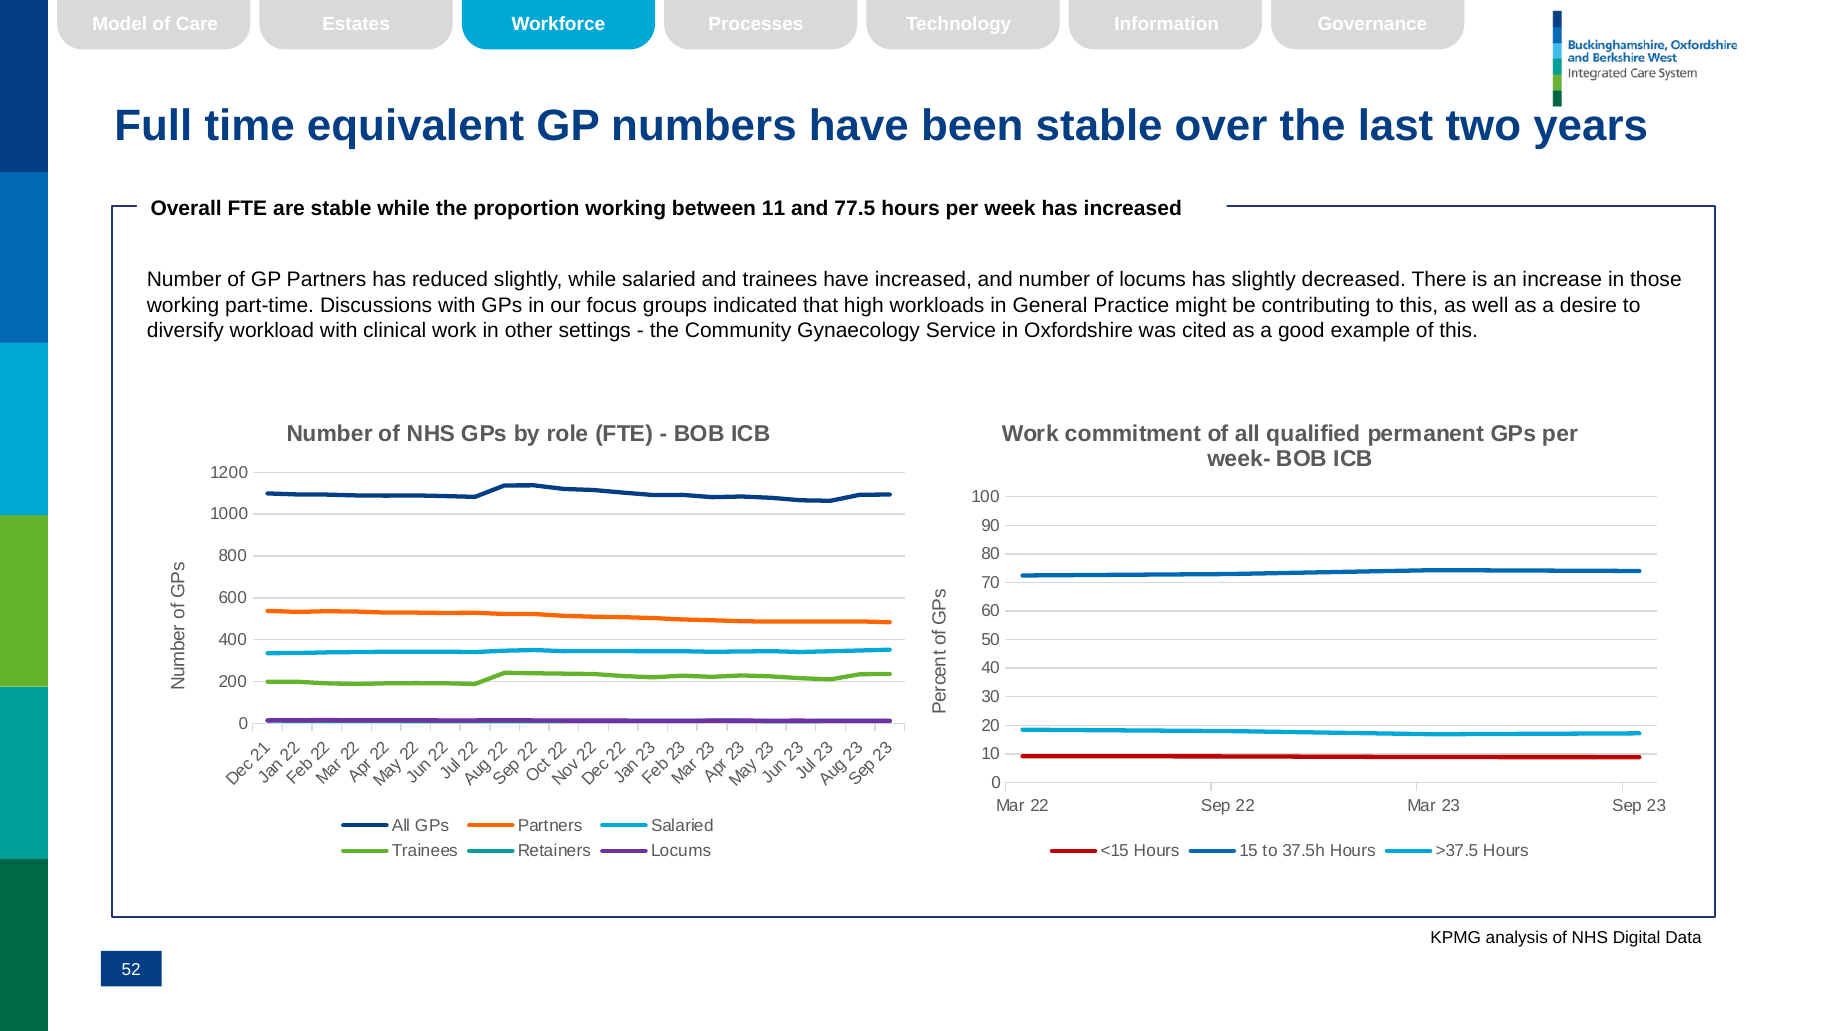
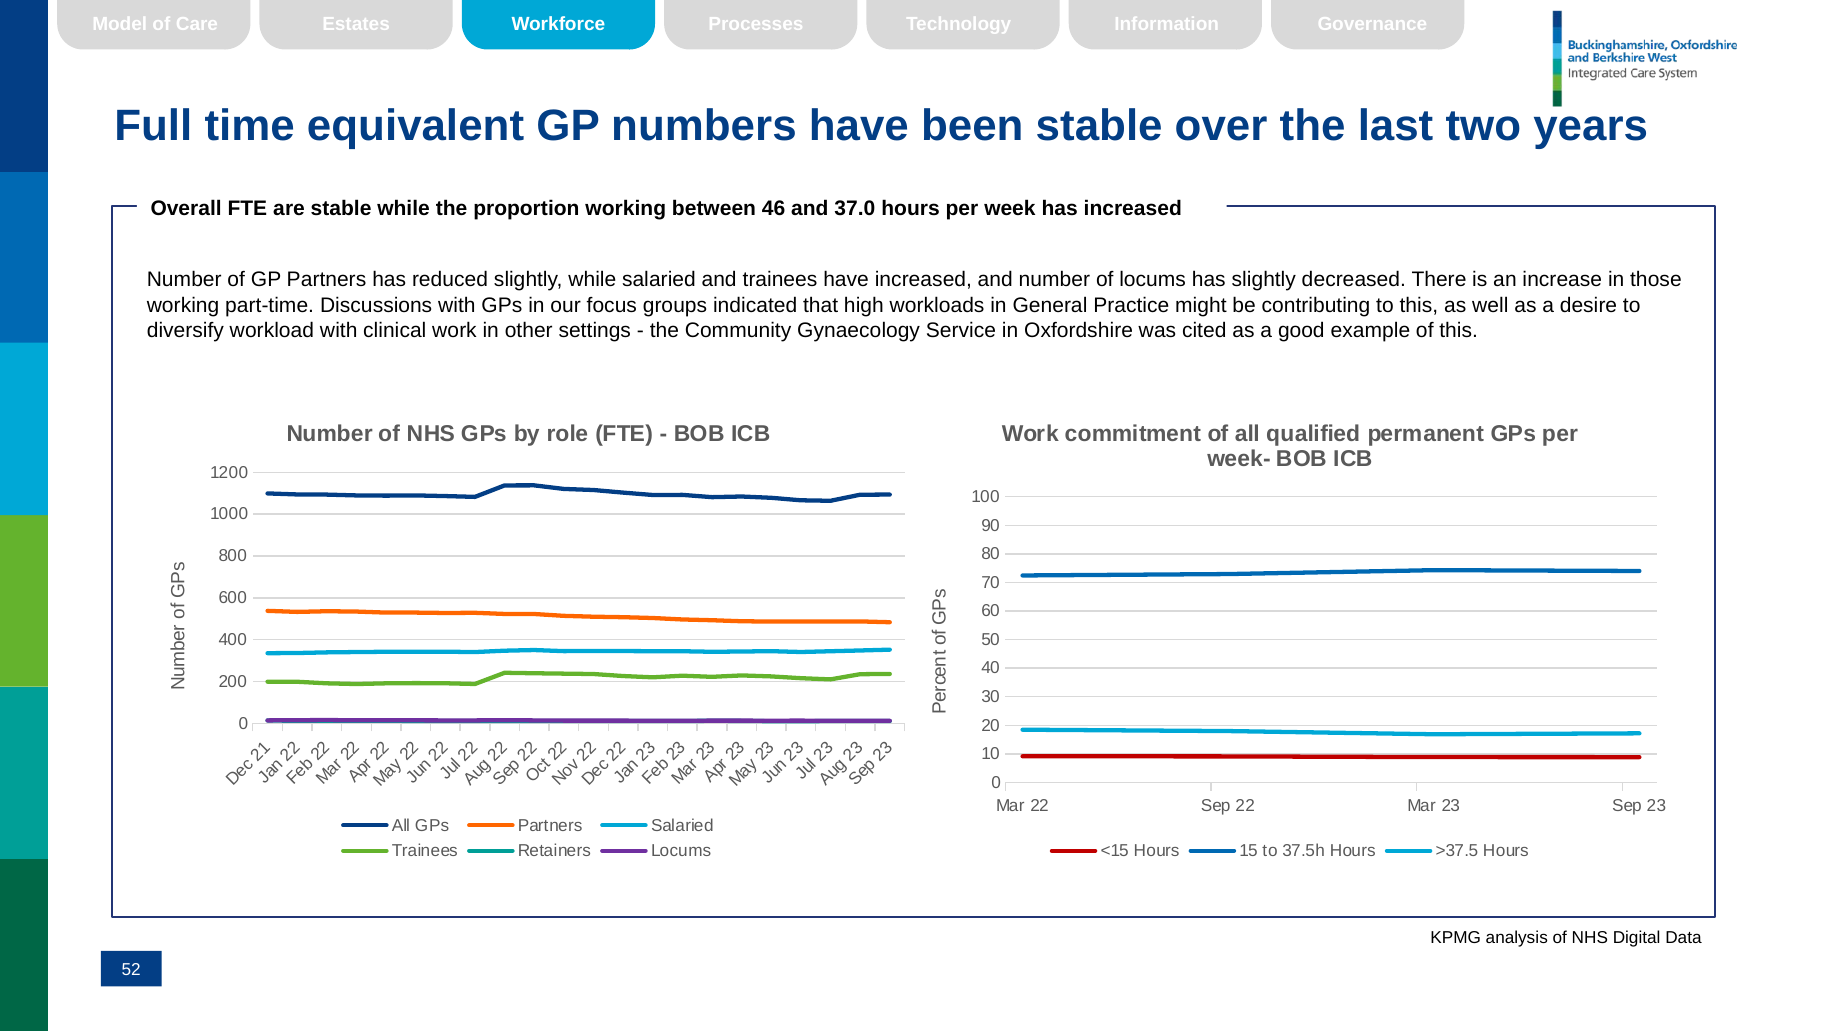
11: 11 -> 46
77.5: 77.5 -> 37.0
